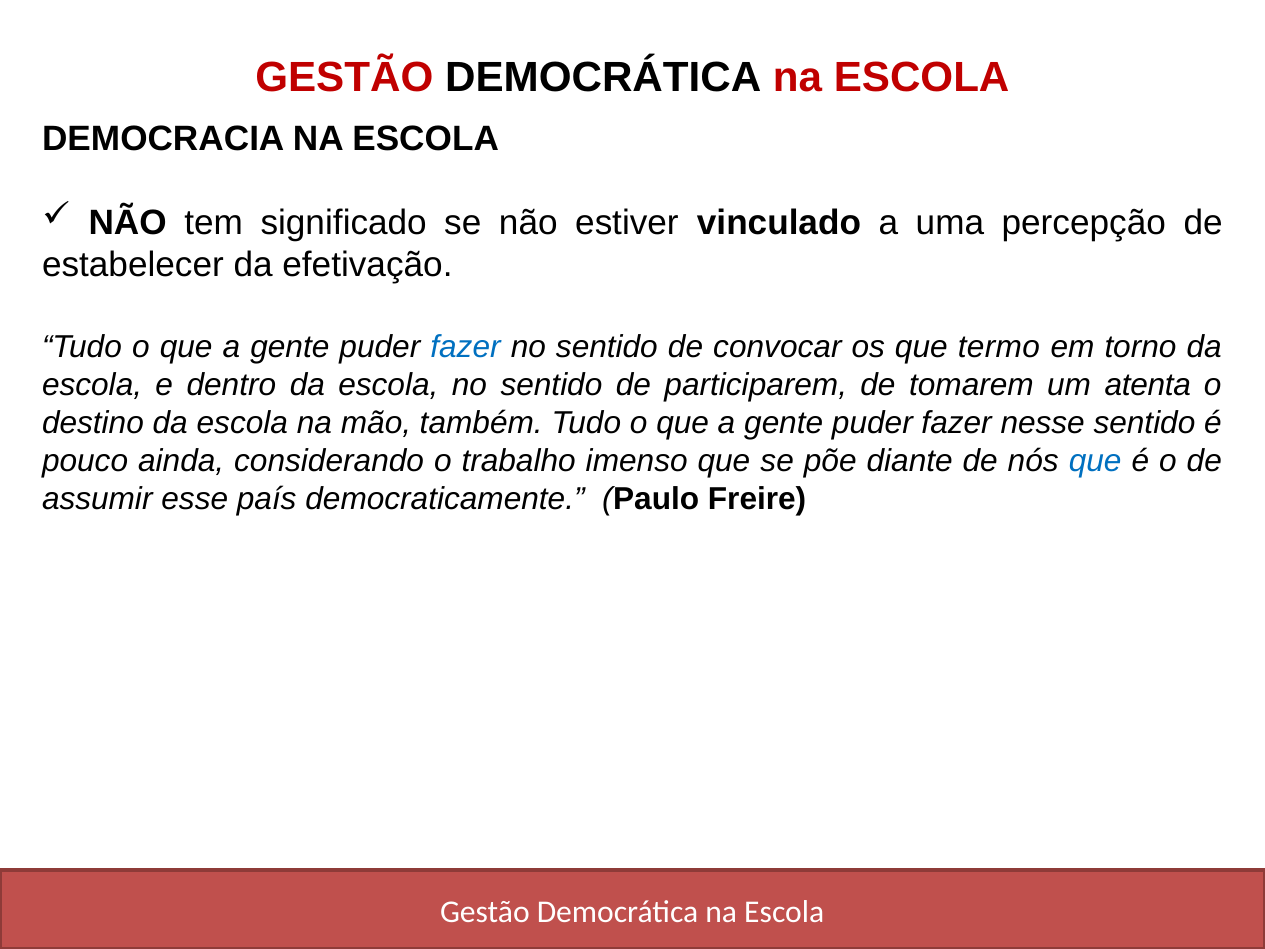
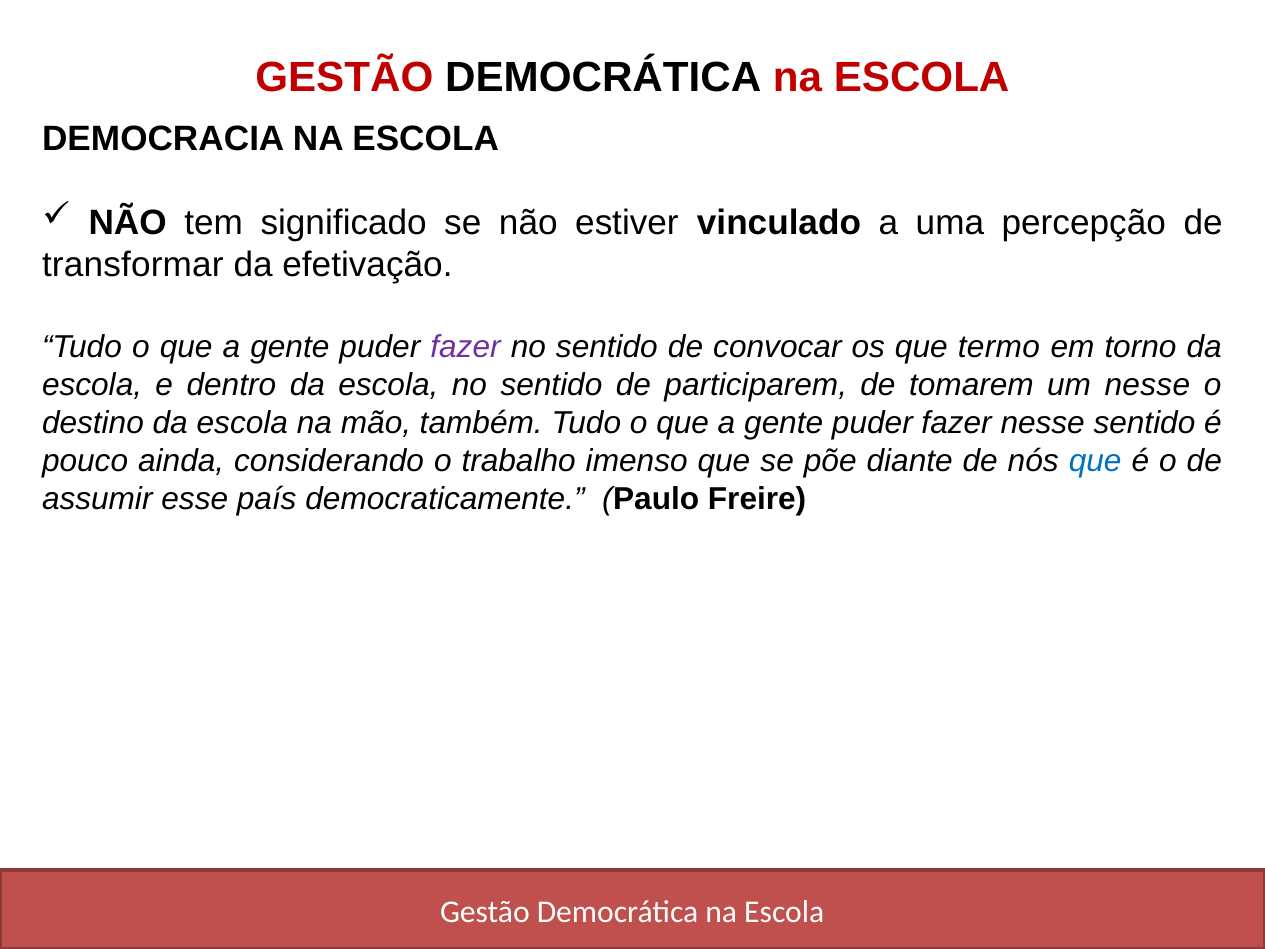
estabelecer: estabelecer -> transformar
fazer at (466, 347) colour: blue -> purple
um atenta: atenta -> nesse
